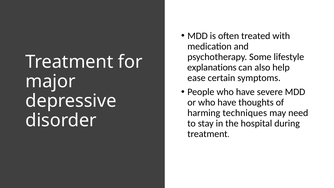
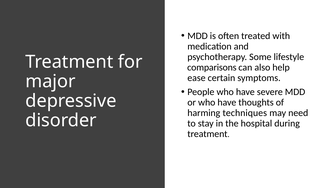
explanations: explanations -> comparisons
